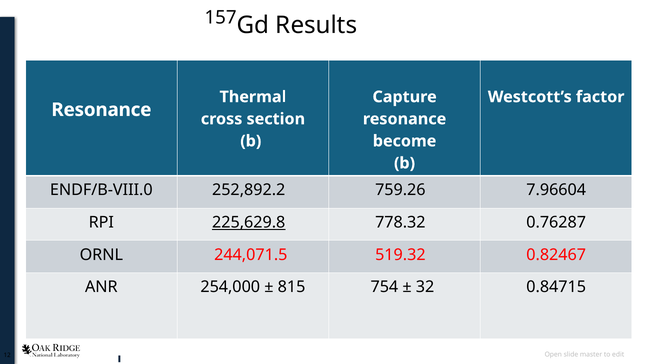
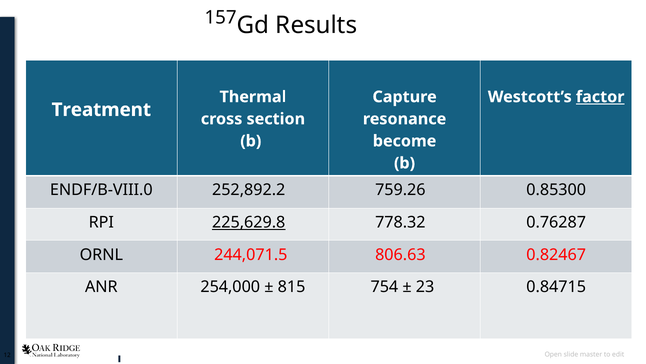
factor underline: none -> present
Resonance at (101, 110): Resonance -> Treatment
7.96604: 7.96604 -> 0.85300
519.32: 519.32 -> 806.63
32: 32 -> 23
